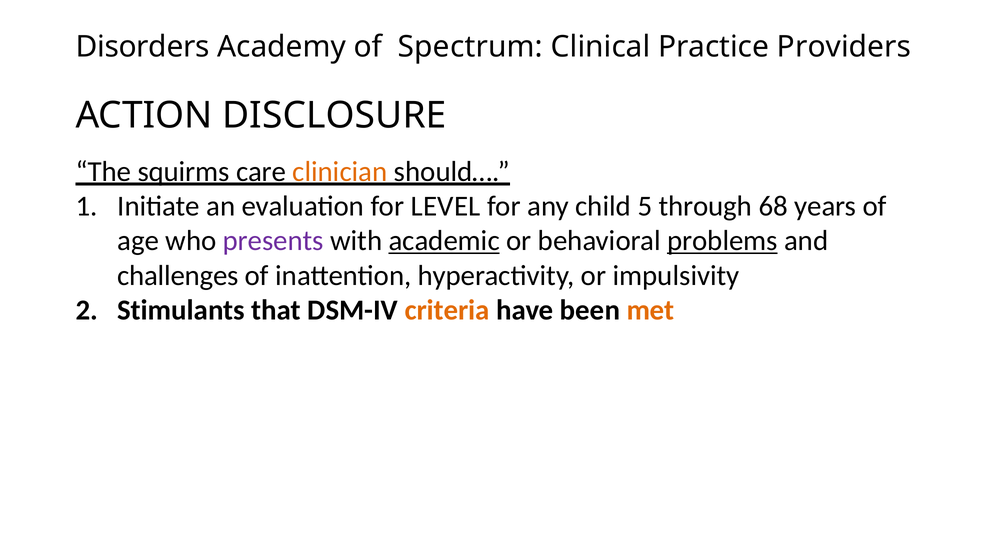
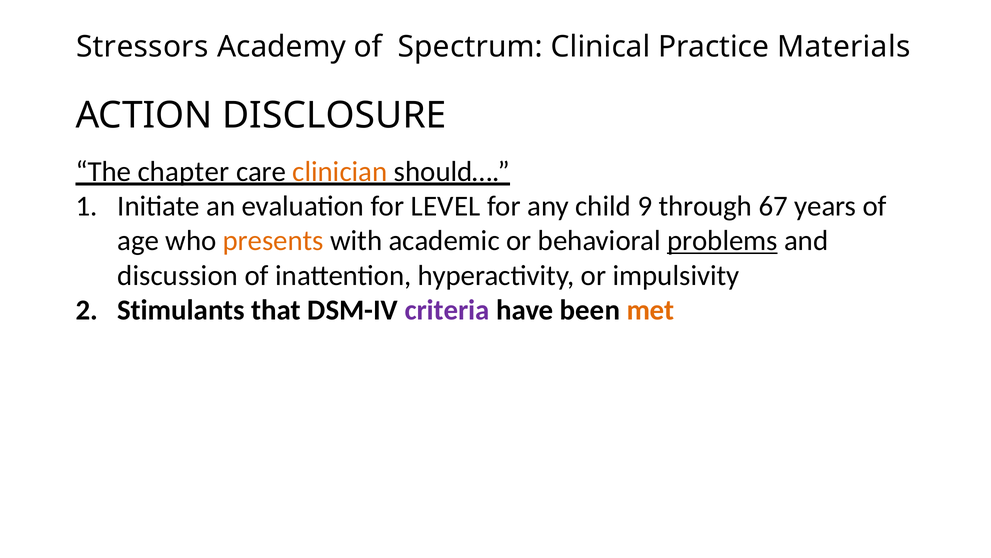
Disorders: Disorders -> Stressors
Providers: Providers -> Materials
squirms: squirms -> chapter
5: 5 -> 9
68: 68 -> 67
presents colour: purple -> orange
academic underline: present -> none
challenges: challenges -> discussion
criteria colour: orange -> purple
